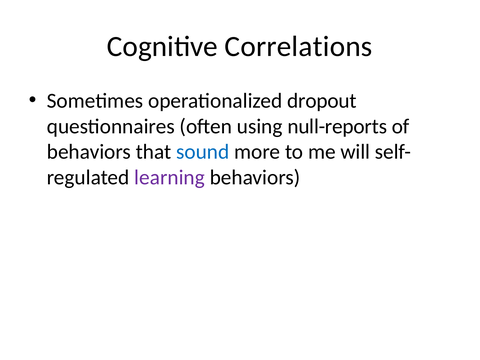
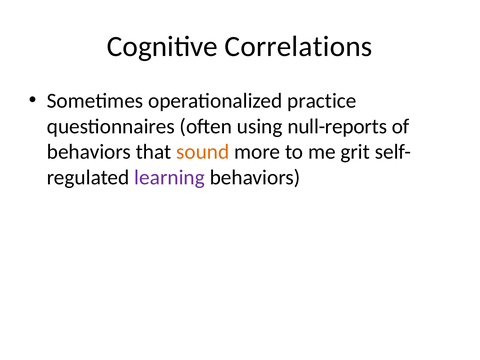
dropout: dropout -> practice
sound colour: blue -> orange
will: will -> grit
